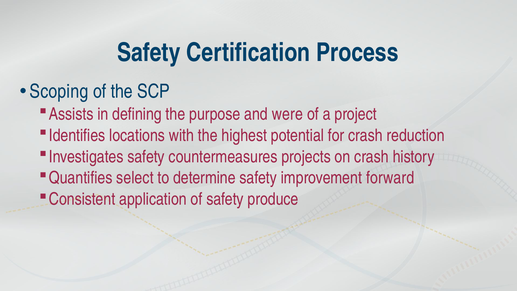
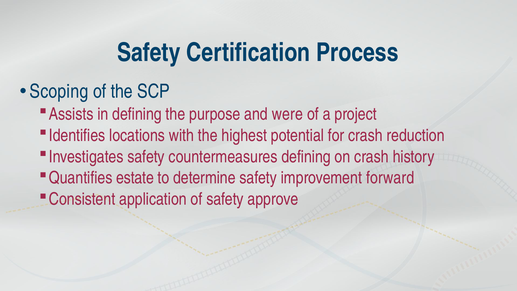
countermeasures projects: projects -> defining
select: select -> estate
produce: produce -> approve
